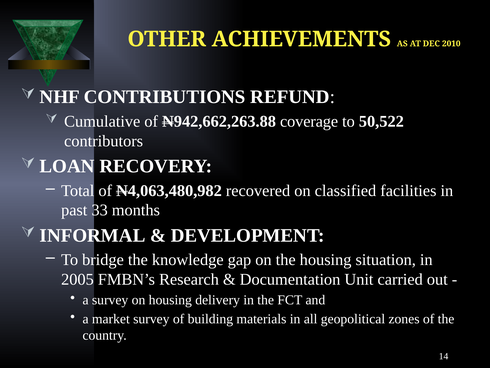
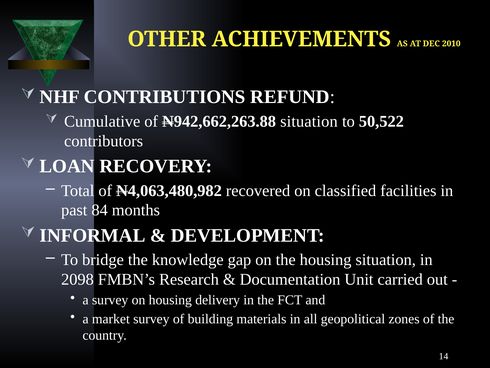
N942,662,263.88 coverage: coverage -> situation
33: 33 -> 84
2005: 2005 -> 2098
